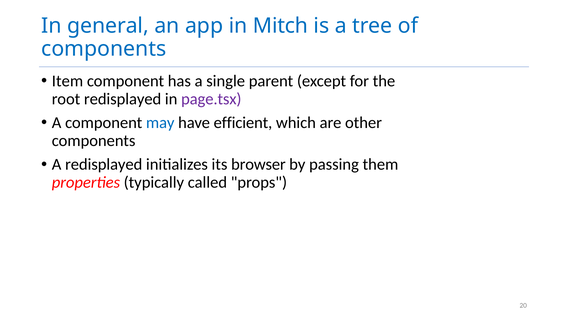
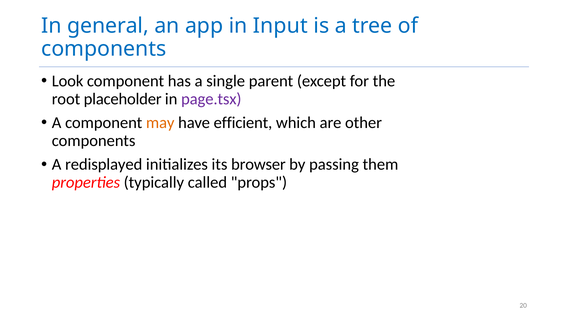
Mitch: Mitch -> Input
Item: Item -> Look
root redisplayed: redisplayed -> placeholder
may colour: blue -> orange
